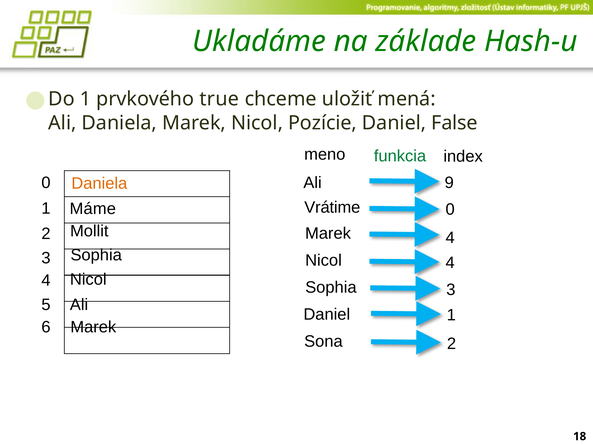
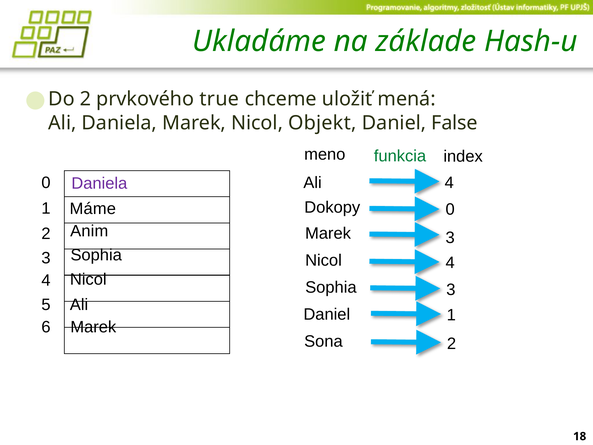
Do 1: 1 -> 2
Pozície: Pozície -> Objekt
Ali 9: 9 -> 4
Daniela at (99, 183) colour: orange -> purple
Vrátime: Vrátime -> Dokopy
Mollit: Mollit -> Anim
Marek 4: 4 -> 3
